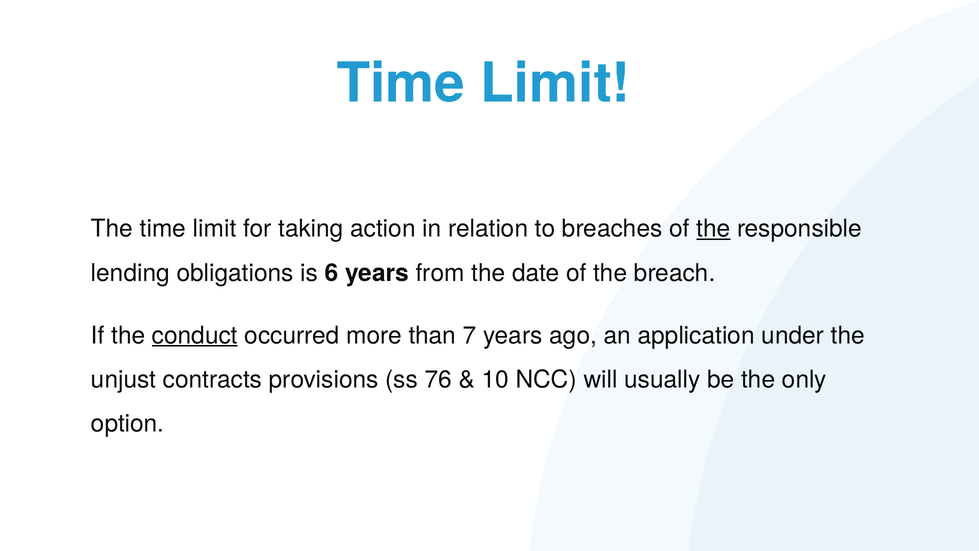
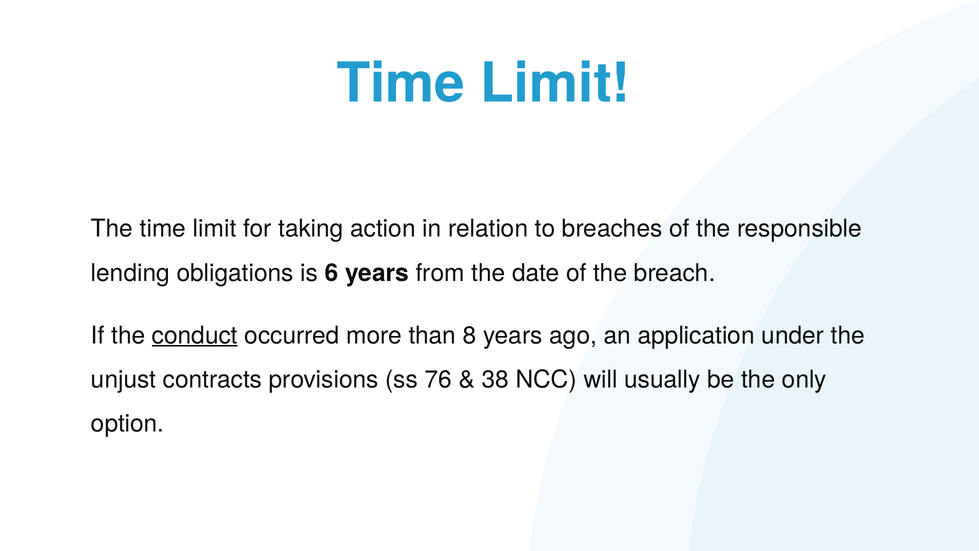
the at (713, 229) underline: present -> none
7: 7 -> 8
10: 10 -> 38
